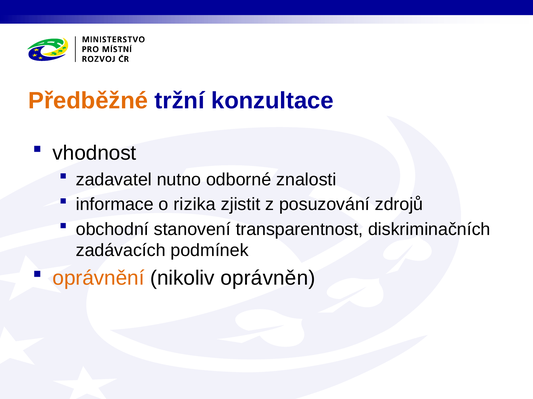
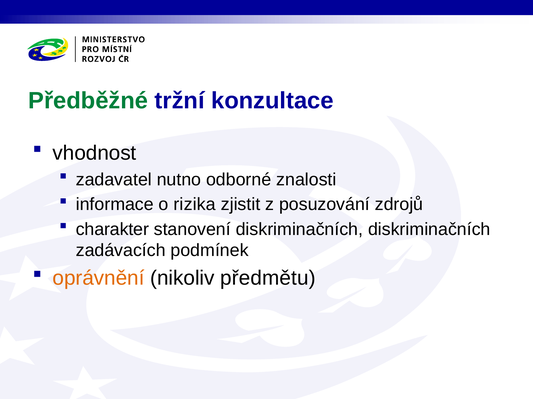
Předběžné colour: orange -> green
obchodní: obchodní -> charakter
stanovení transparentnost: transparentnost -> diskriminačních
oprávněn: oprávněn -> předmětu
